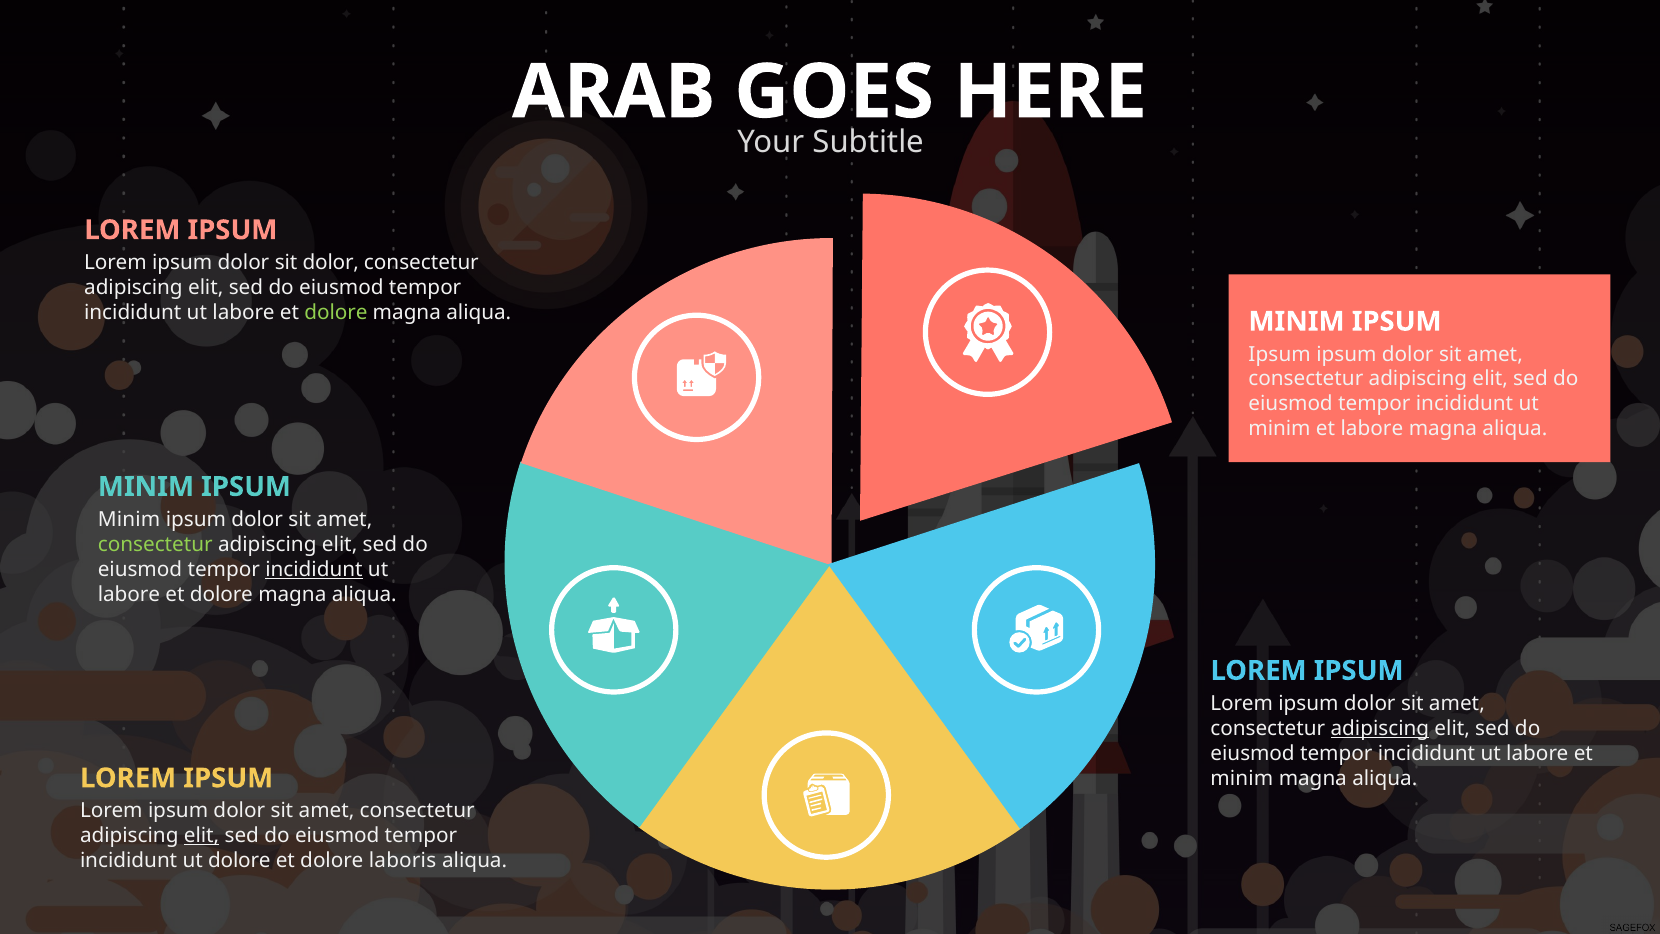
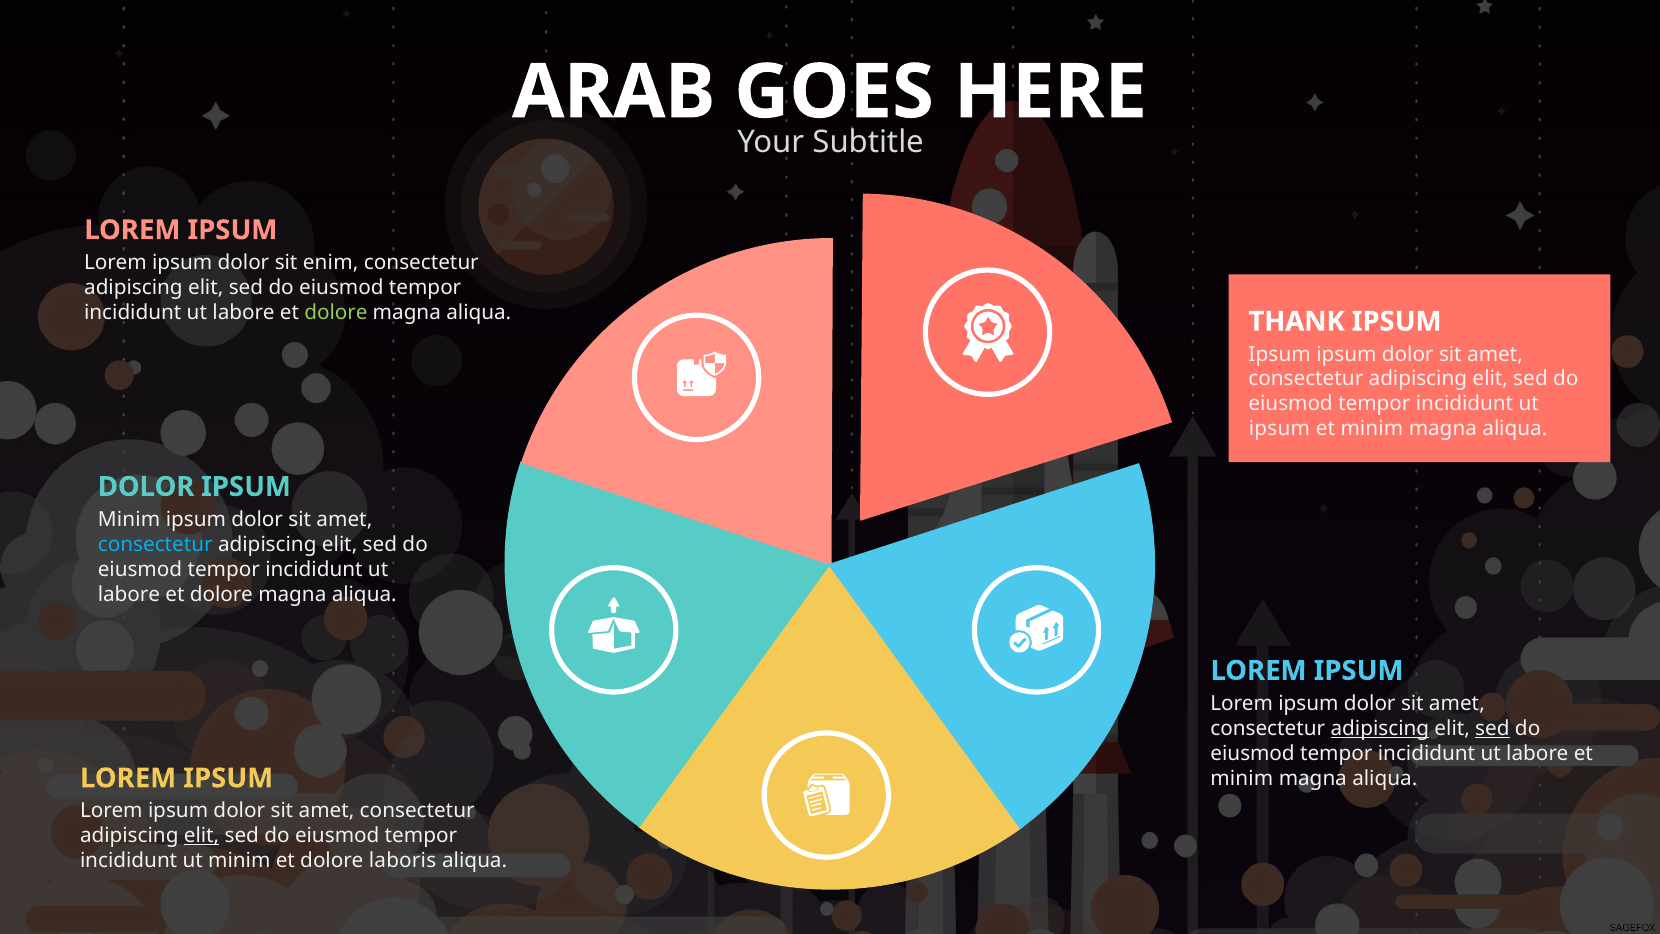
sit dolor: dolor -> enim
MINIM at (1297, 321): MINIM -> THANK
minim at (1280, 429): minim -> ipsum
labore at (1372, 429): labore -> minim
MINIM at (146, 487): MINIM -> DOLOR
consectetur at (155, 544) colour: light green -> light blue
incididunt at (314, 569) underline: present -> none
sed at (1492, 728) underline: none -> present
ut dolore: dolore -> minim
